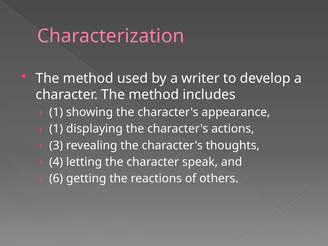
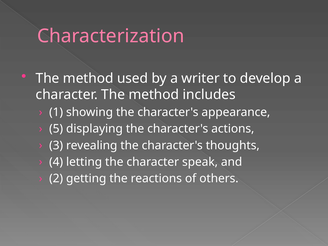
1 at (56, 129): 1 -> 5
6: 6 -> 2
